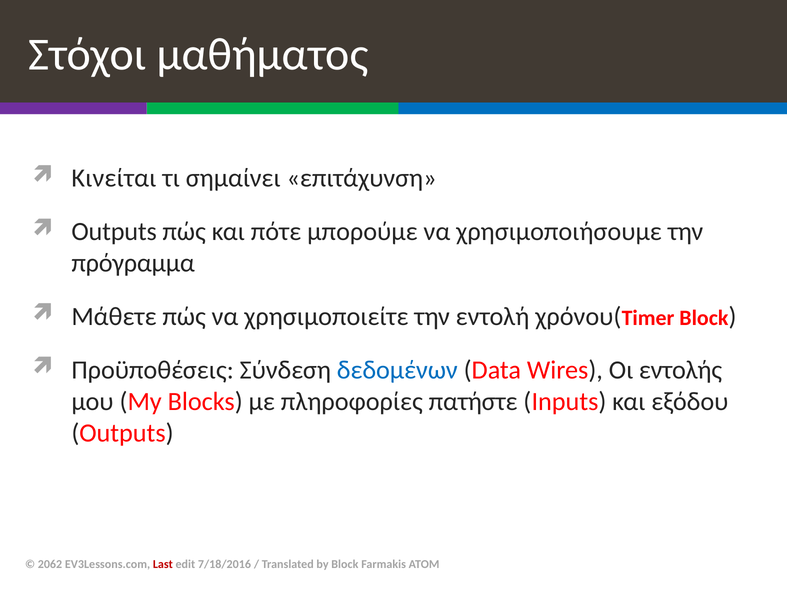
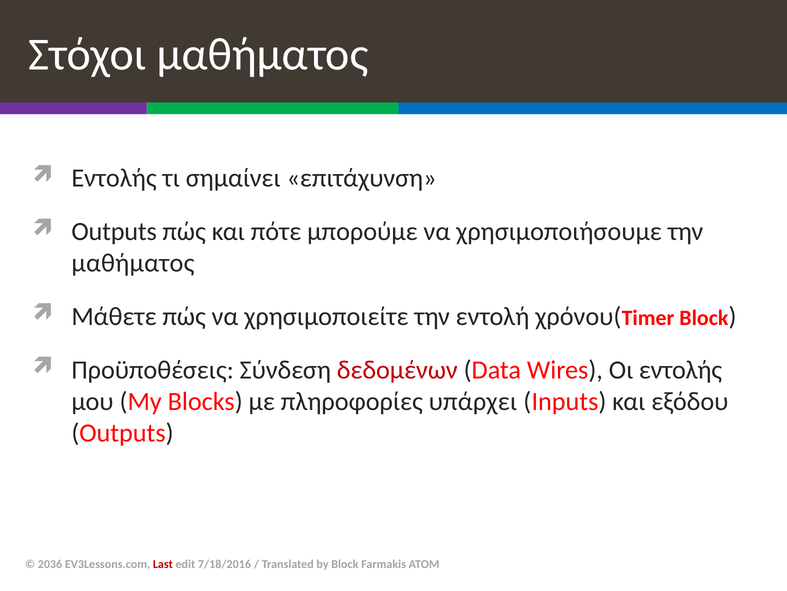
Κινείται at (114, 178): Κινείται -> Εντολής
πρόγραμμα at (133, 263): πρόγραμμα -> μαθήματος
δεδομένων colour: blue -> red
πατήστε: πατήστε -> υπάρχει
2062: 2062 -> 2036
